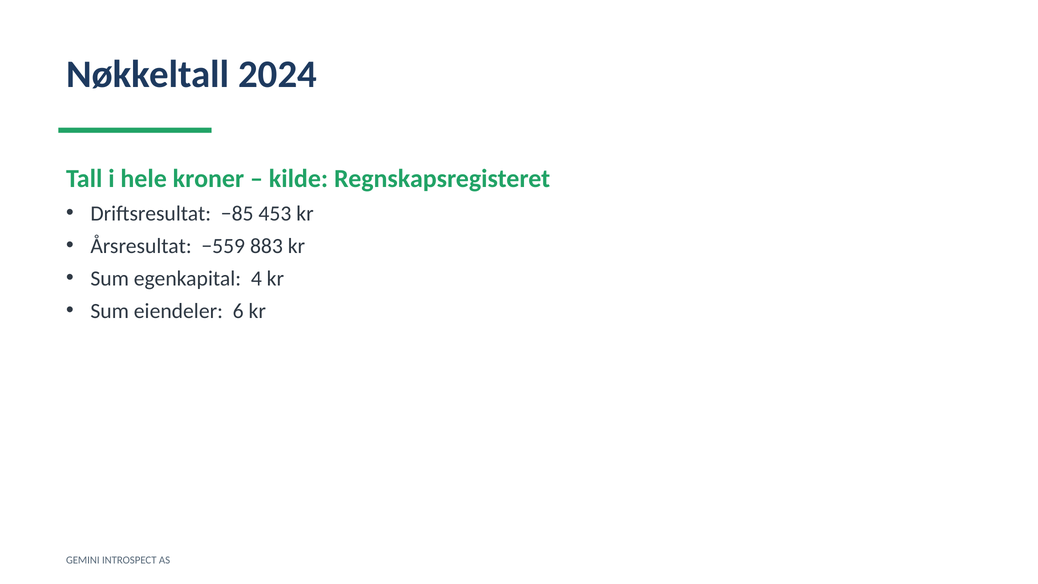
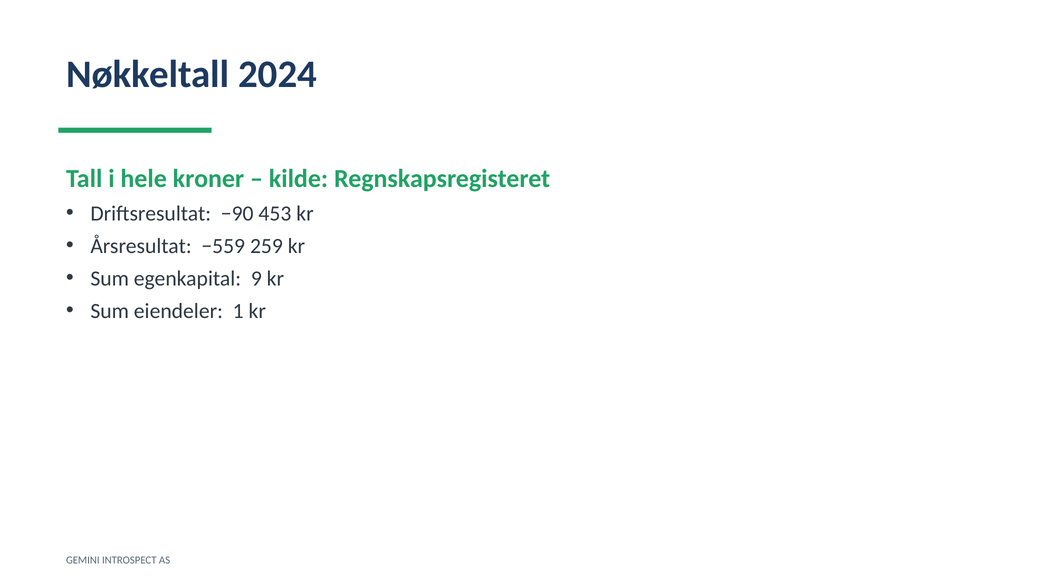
−85: −85 -> −90
883: 883 -> 259
4: 4 -> 9
6: 6 -> 1
